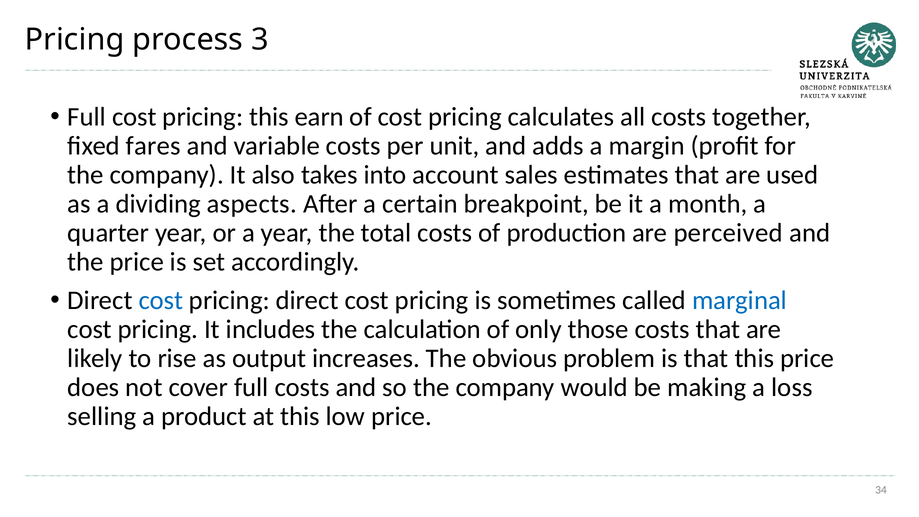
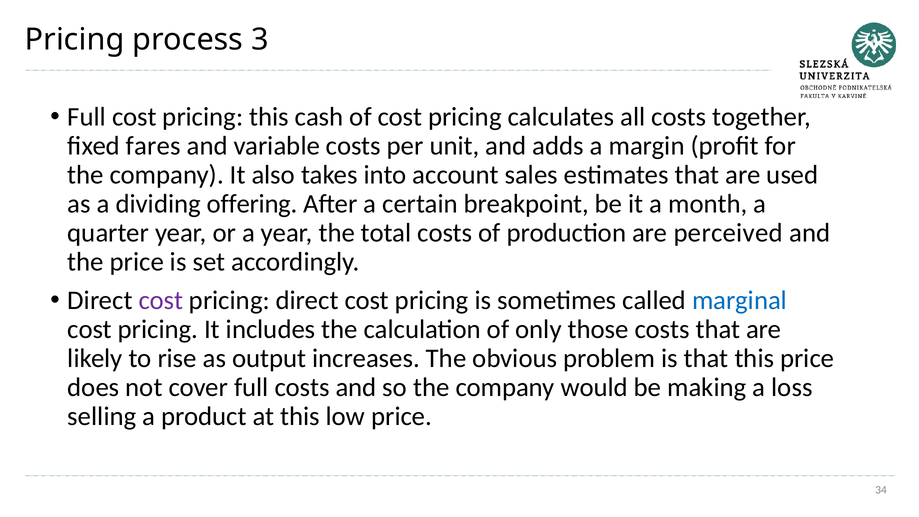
earn: earn -> cash
aspects: aspects -> offering
cost at (161, 300) colour: blue -> purple
